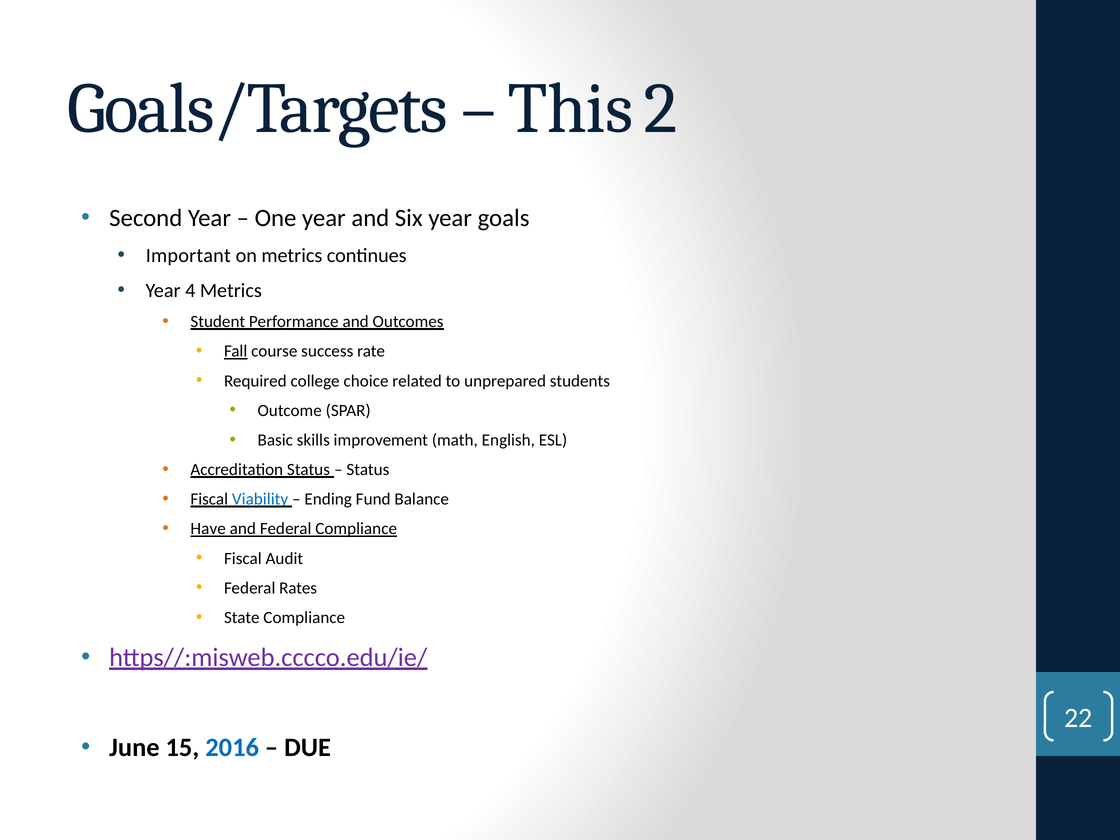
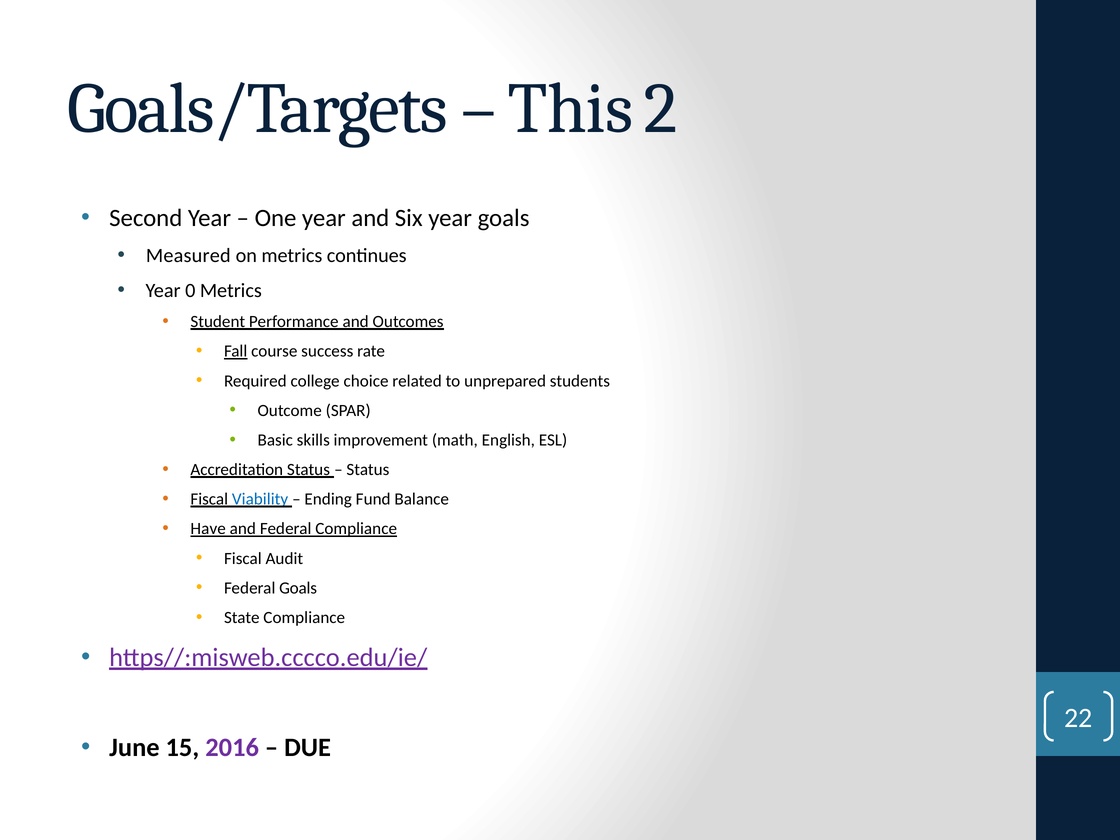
Important: Important -> Measured
4: 4 -> 0
Federal Rates: Rates -> Goals
2016 colour: blue -> purple
